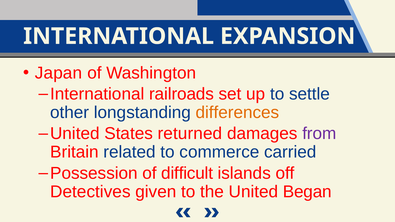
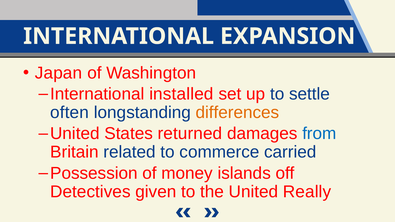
railroads: railroads -> installed
other: other -> often
from colour: purple -> blue
difficult: difficult -> money
Began: Began -> Really
